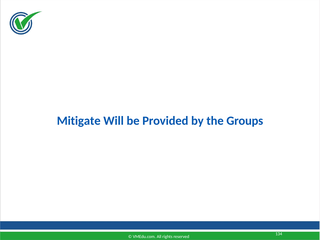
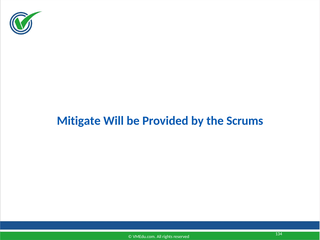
Groups: Groups -> Scrums
